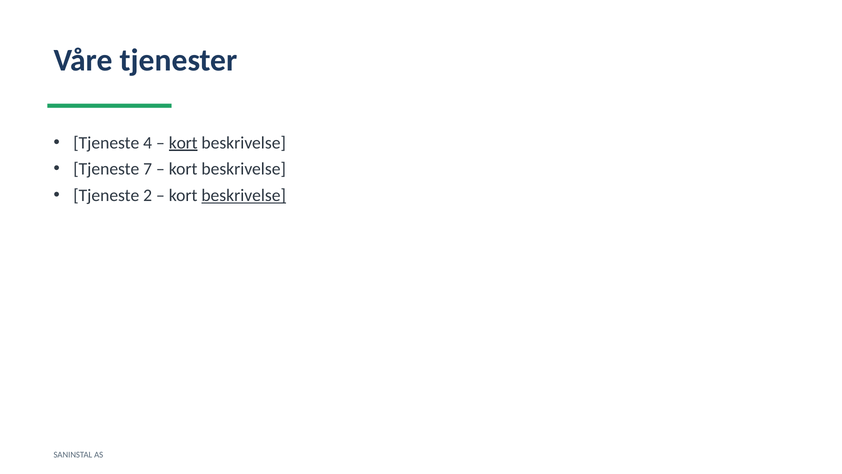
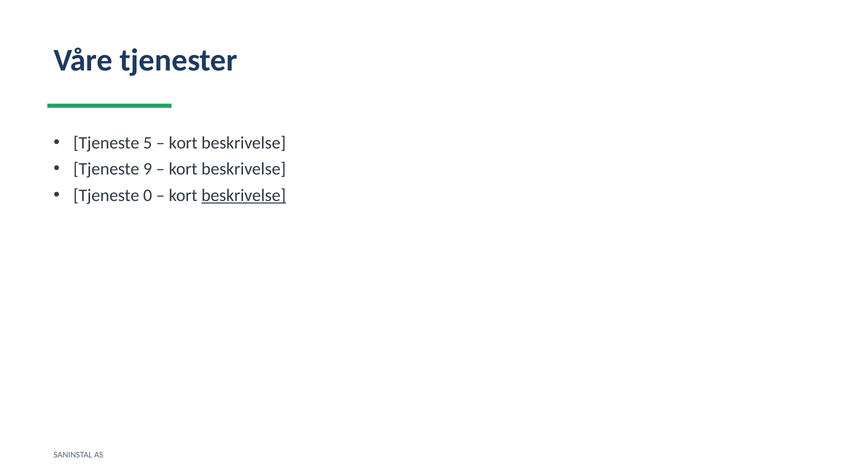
4: 4 -> 5
kort at (183, 143) underline: present -> none
7: 7 -> 9
2: 2 -> 0
